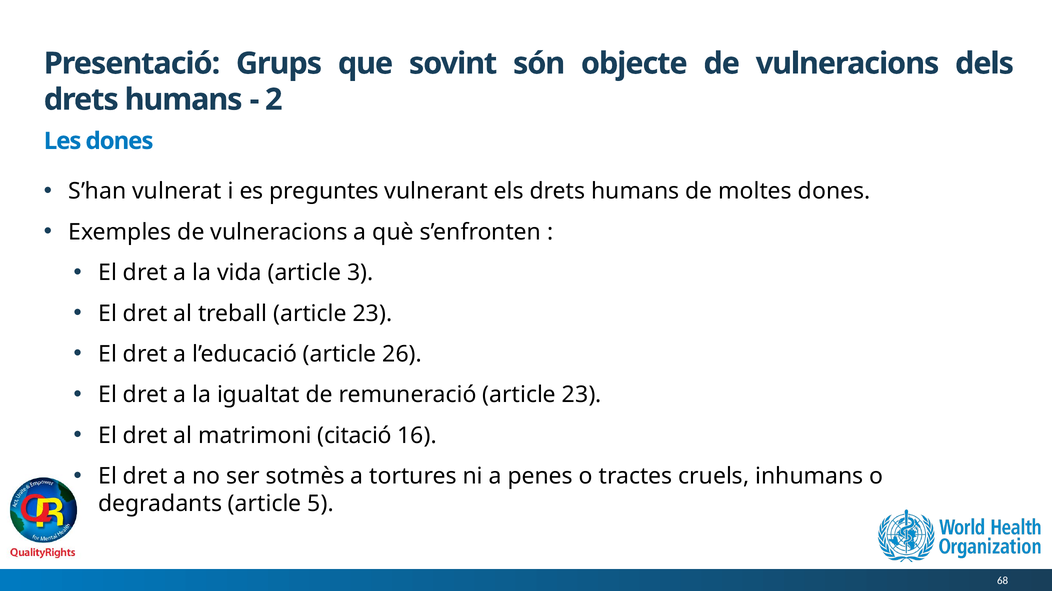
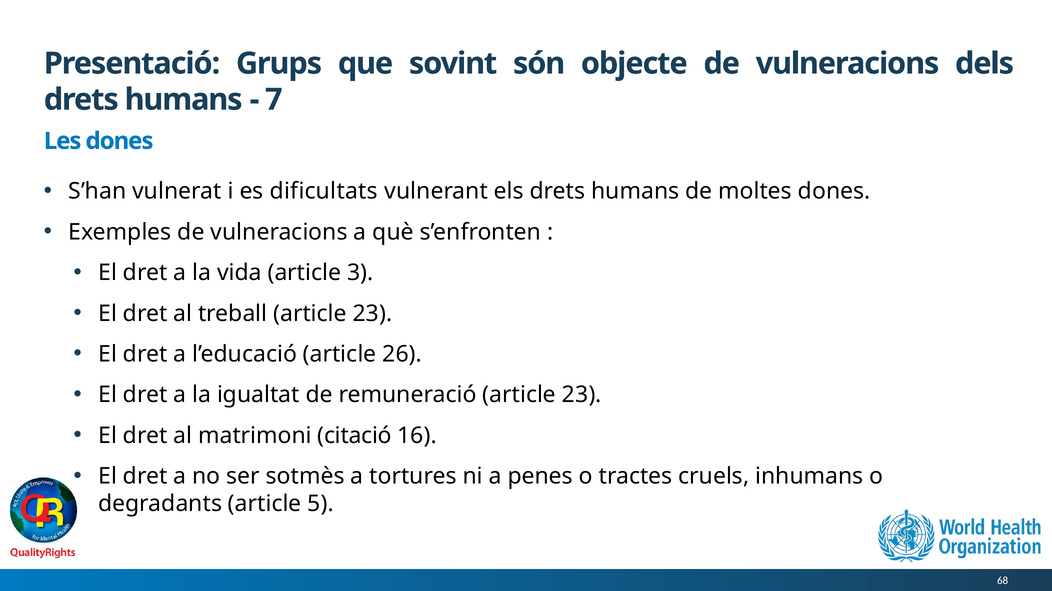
2: 2 -> 7
preguntes: preguntes -> dificultats
